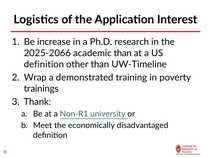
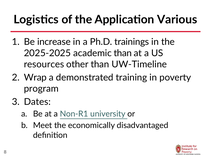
Interest: Interest -> Various
research: research -> trainings
2025-2066: 2025-2066 -> 2025-2025
definition at (44, 64): definition -> resources
trainings: trainings -> program
Thank: Thank -> Dates
